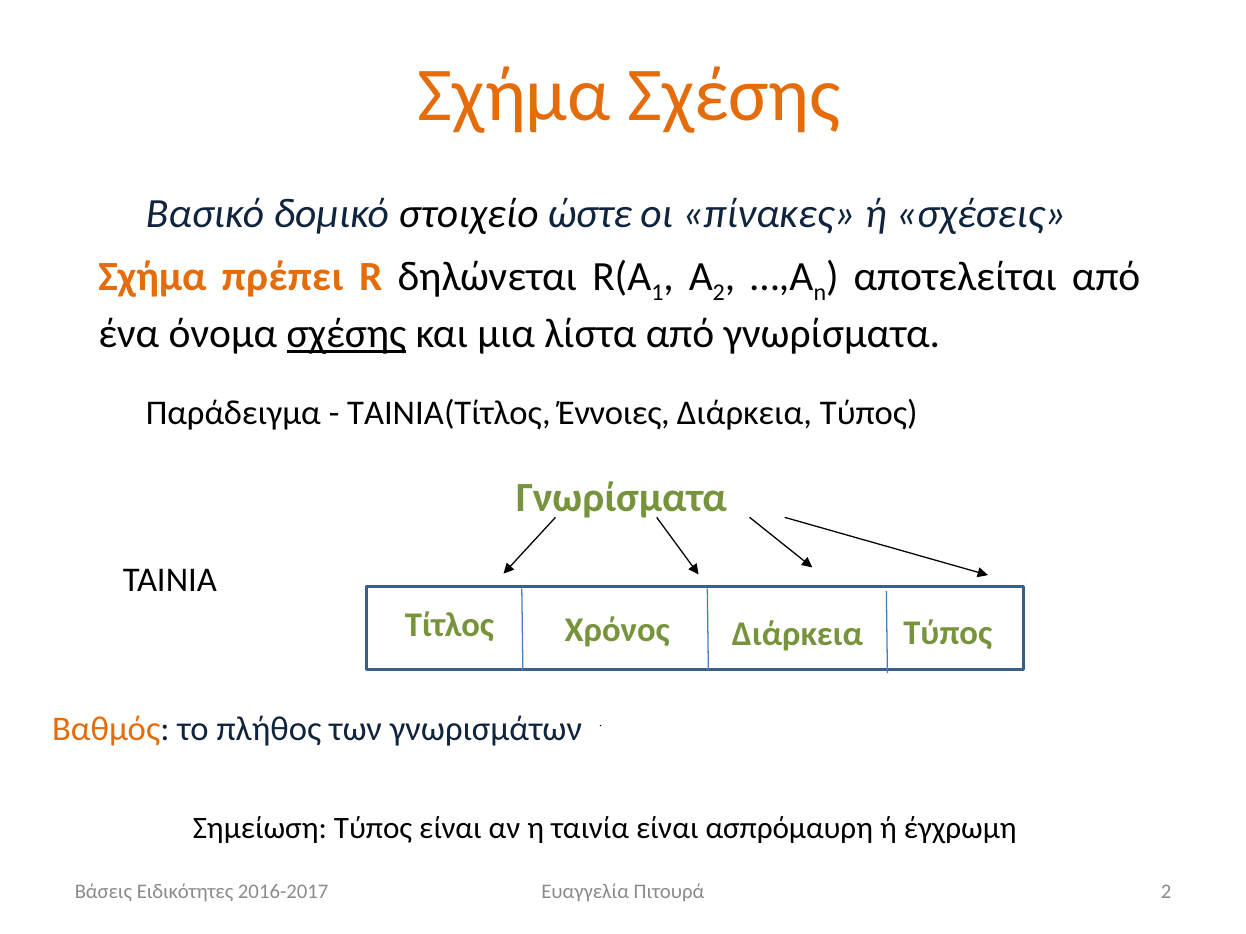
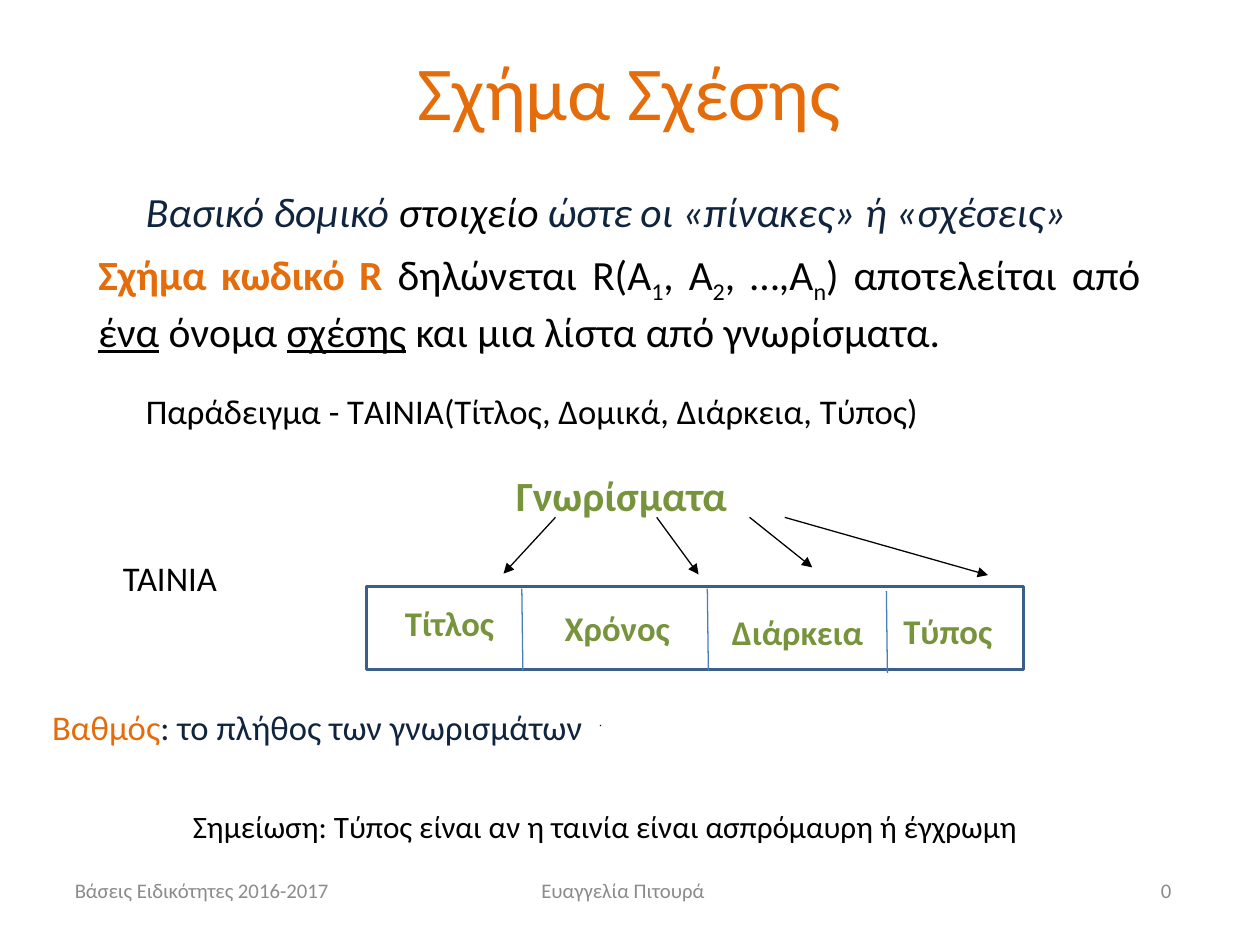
πρέπει: πρέπει -> κωδικό
ένα underline: none -> present
Έννοιες: Έννοιες -> Δομικά
Πιτουρά 2: 2 -> 0
